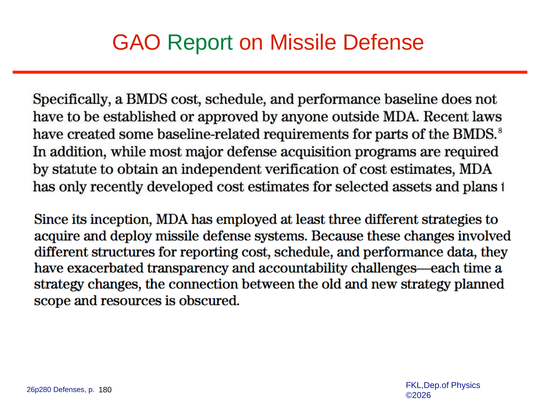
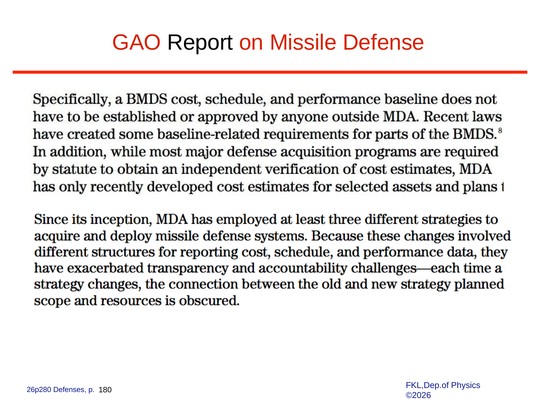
Report colour: green -> black
